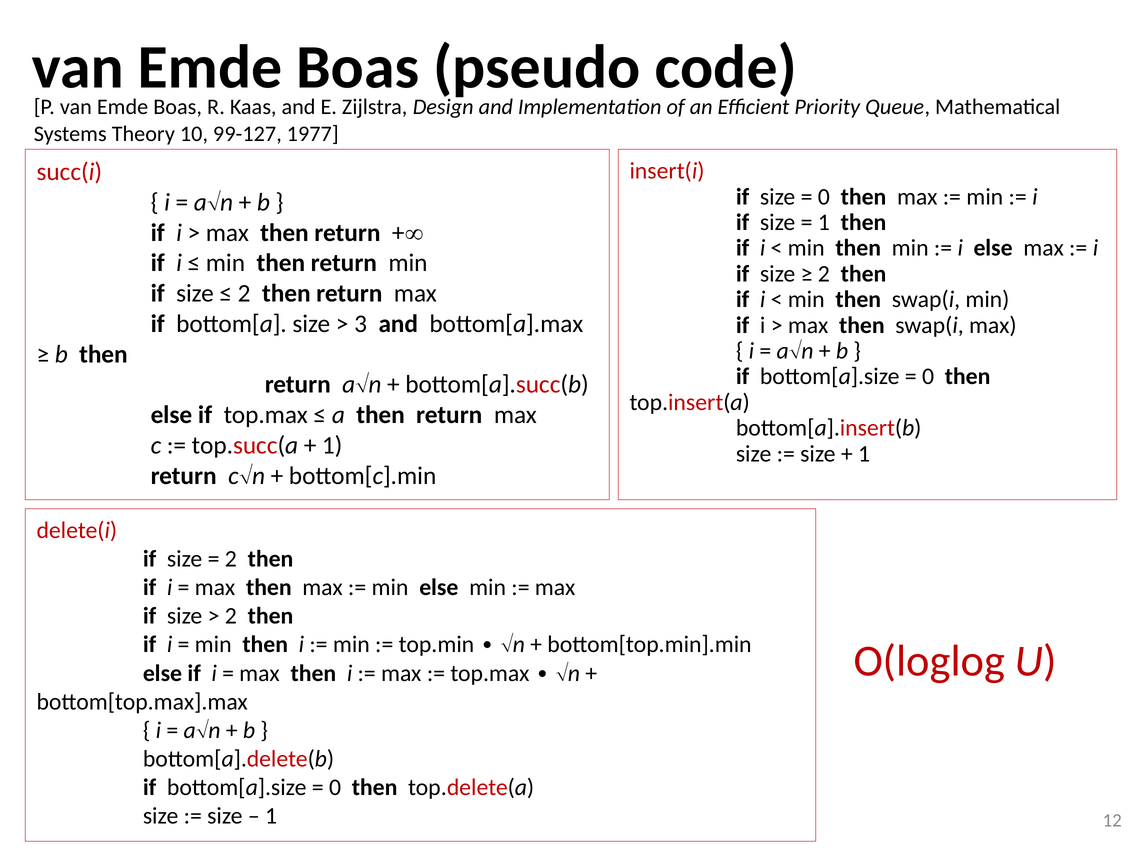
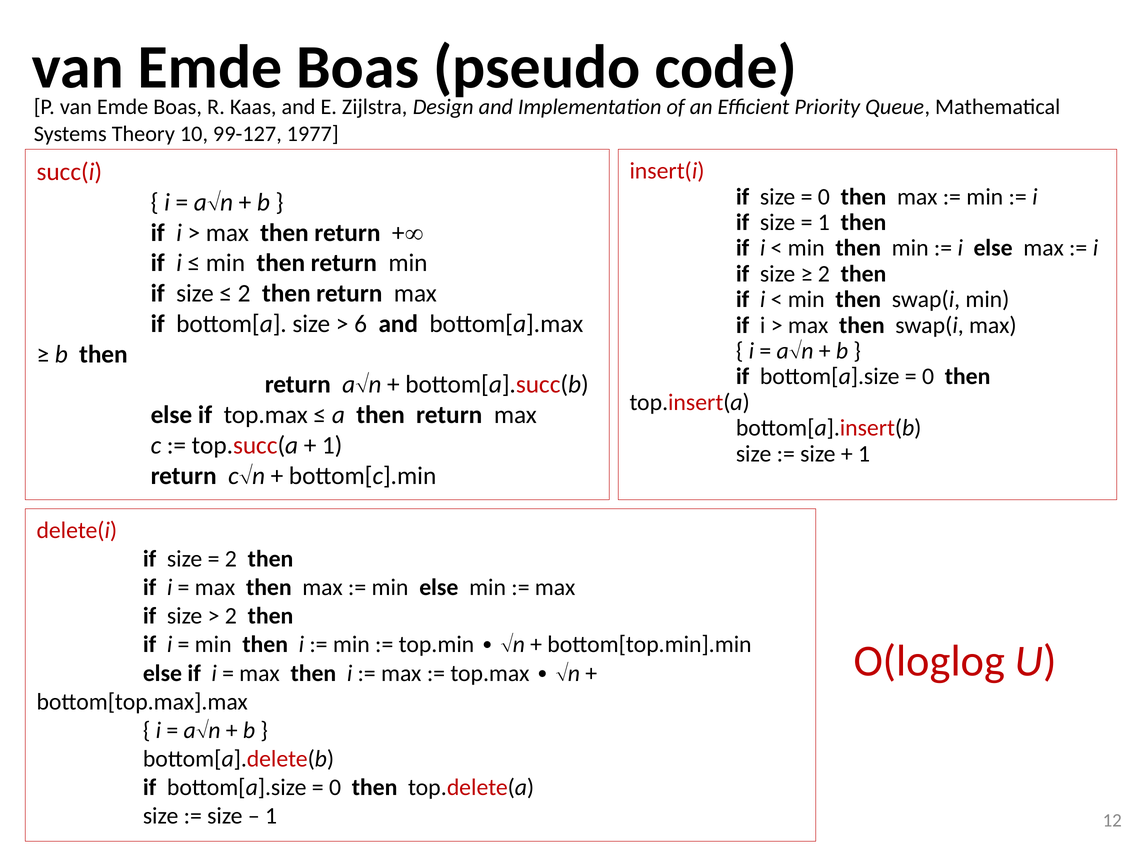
3: 3 -> 6
